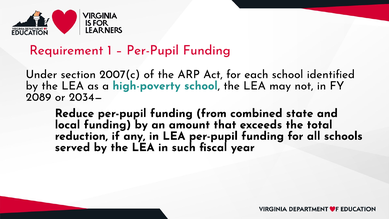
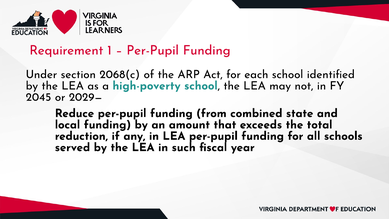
2007(c: 2007(c -> 2068(c
2089: 2089 -> 2045
2034—: 2034— -> 2029—
